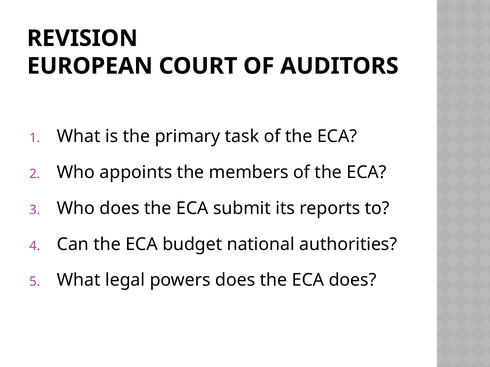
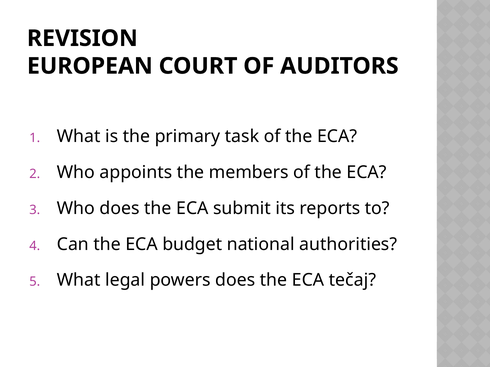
ECA does: does -> tečaj
